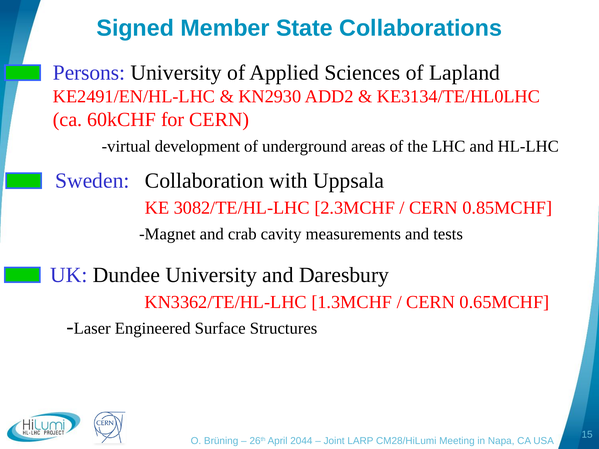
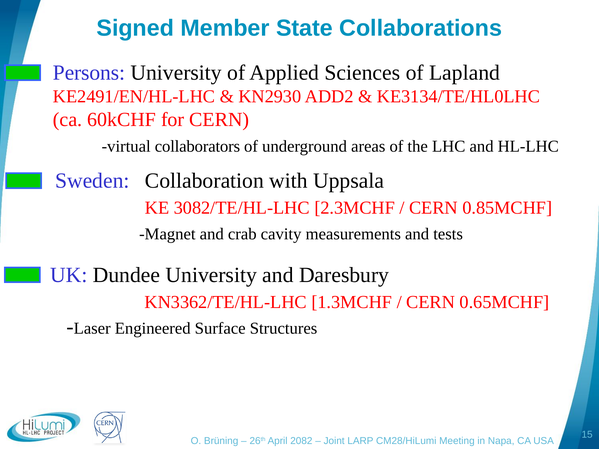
development: development -> collaborators
2044: 2044 -> 2082
